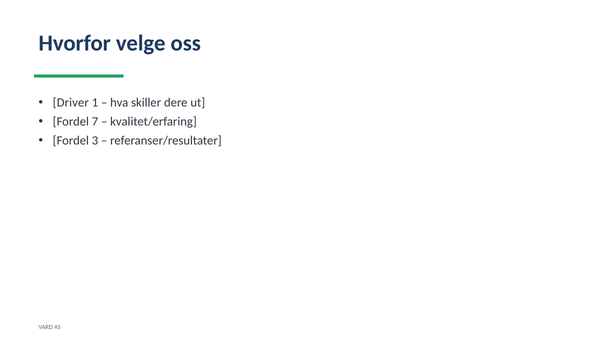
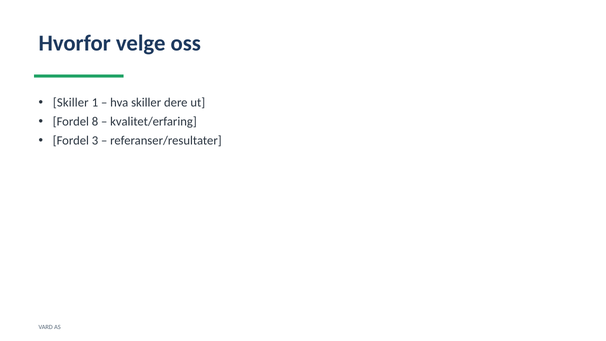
Driver at (71, 103): Driver -> Skiller
7: 7 -> 8
